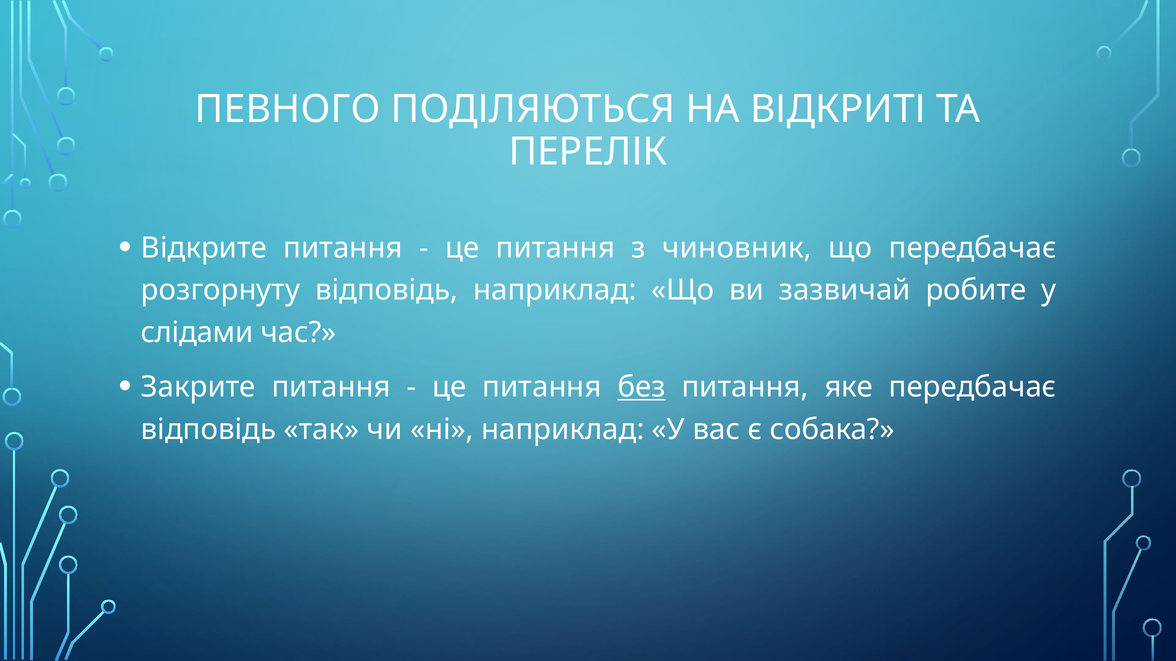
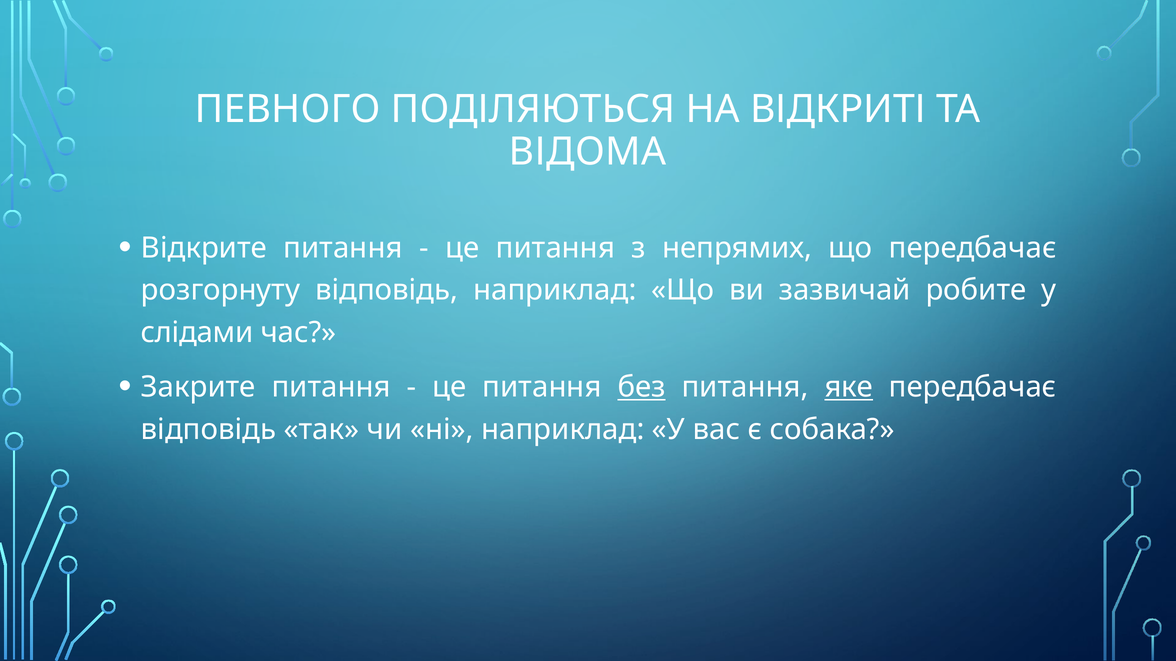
ПЕРЕЛІК: ПЕРЕЛІК -> ВІДОМА
чиновник: чиновник -> непрямих
яке underline: none -> present
